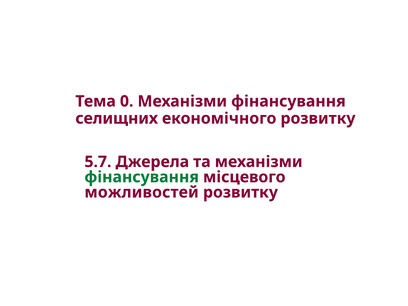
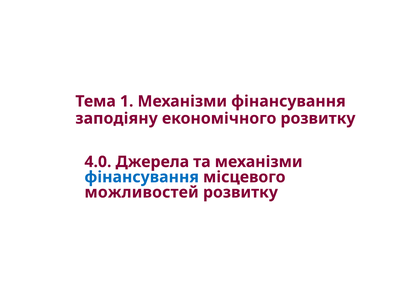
0: 0 -> 1
селищних: селищних -> заподіяну
5.7: 5.7 -> 4.0
фінансування at (142, 177) colour: green -> blue
